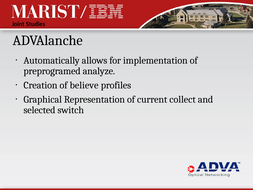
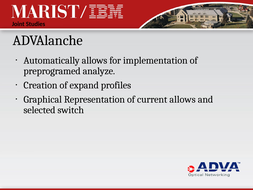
believe: believe -> expand
current collect: collect -> allows
